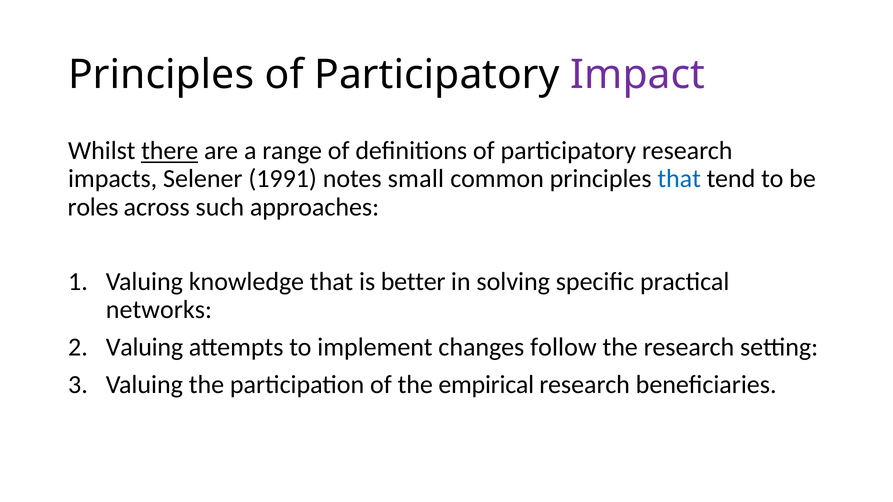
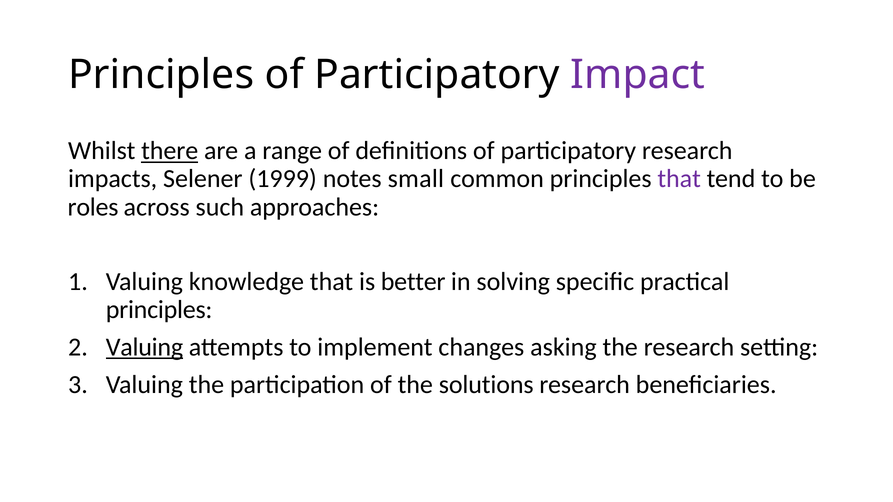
1991: 1991 -> 1999
that at (679, 179) colour: blue -> purple
networks at (159, 310): networks -> principles
Valuing at (144, 347) underline: none -> present
follow: follow -> asking
empirical: empirical -> solutions
